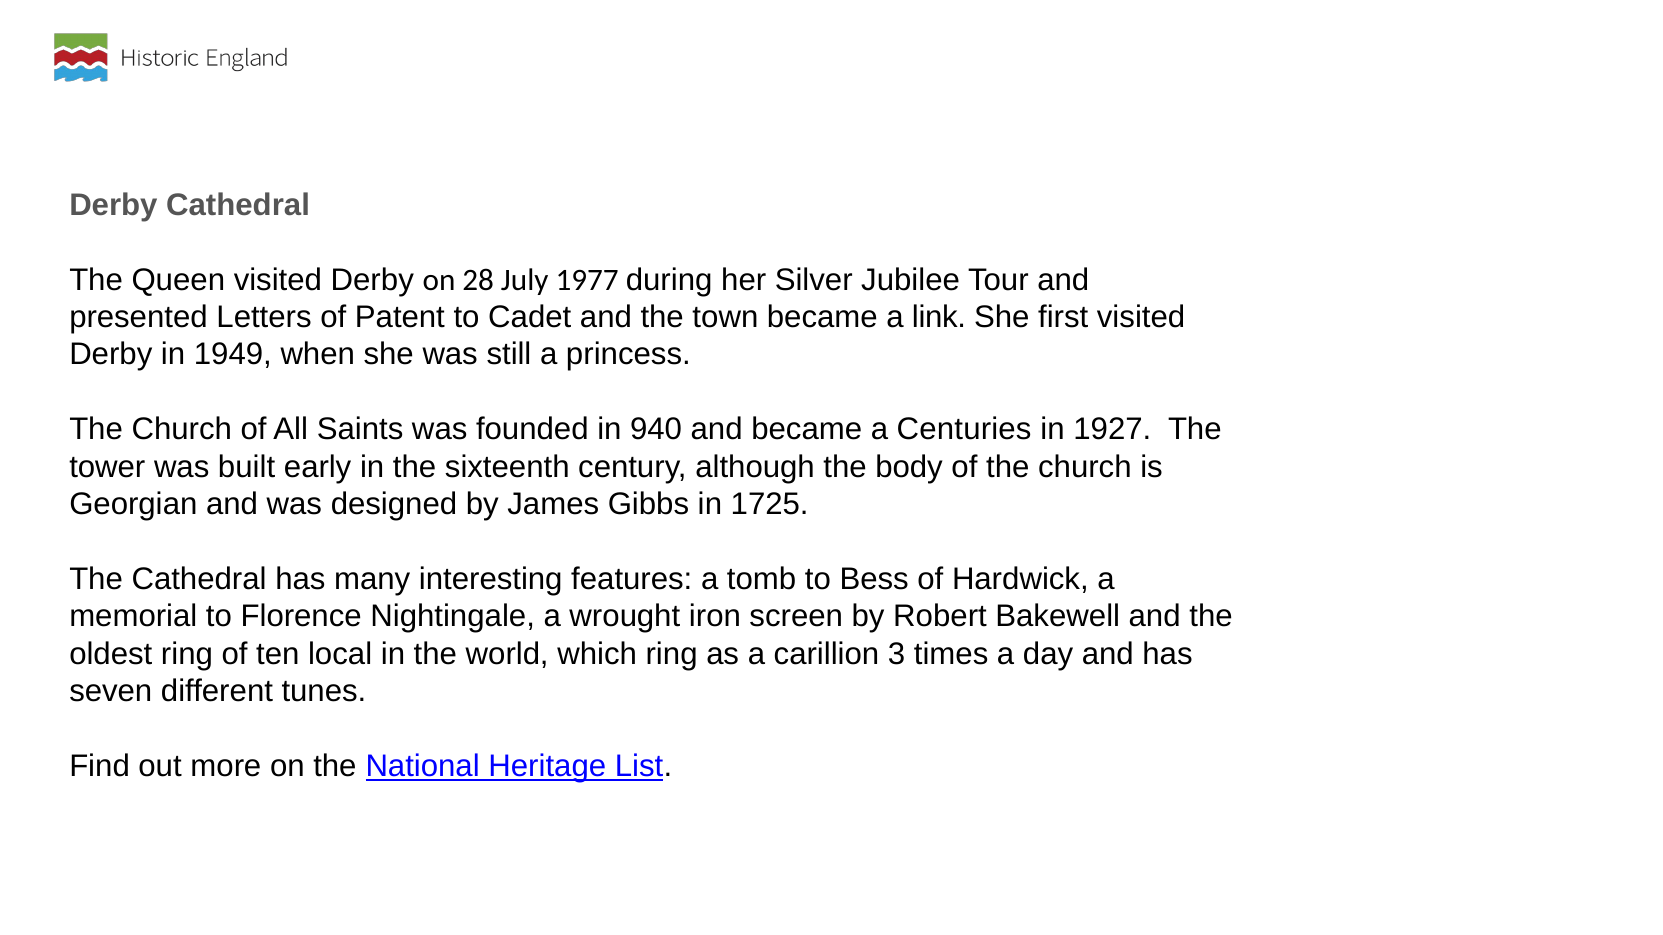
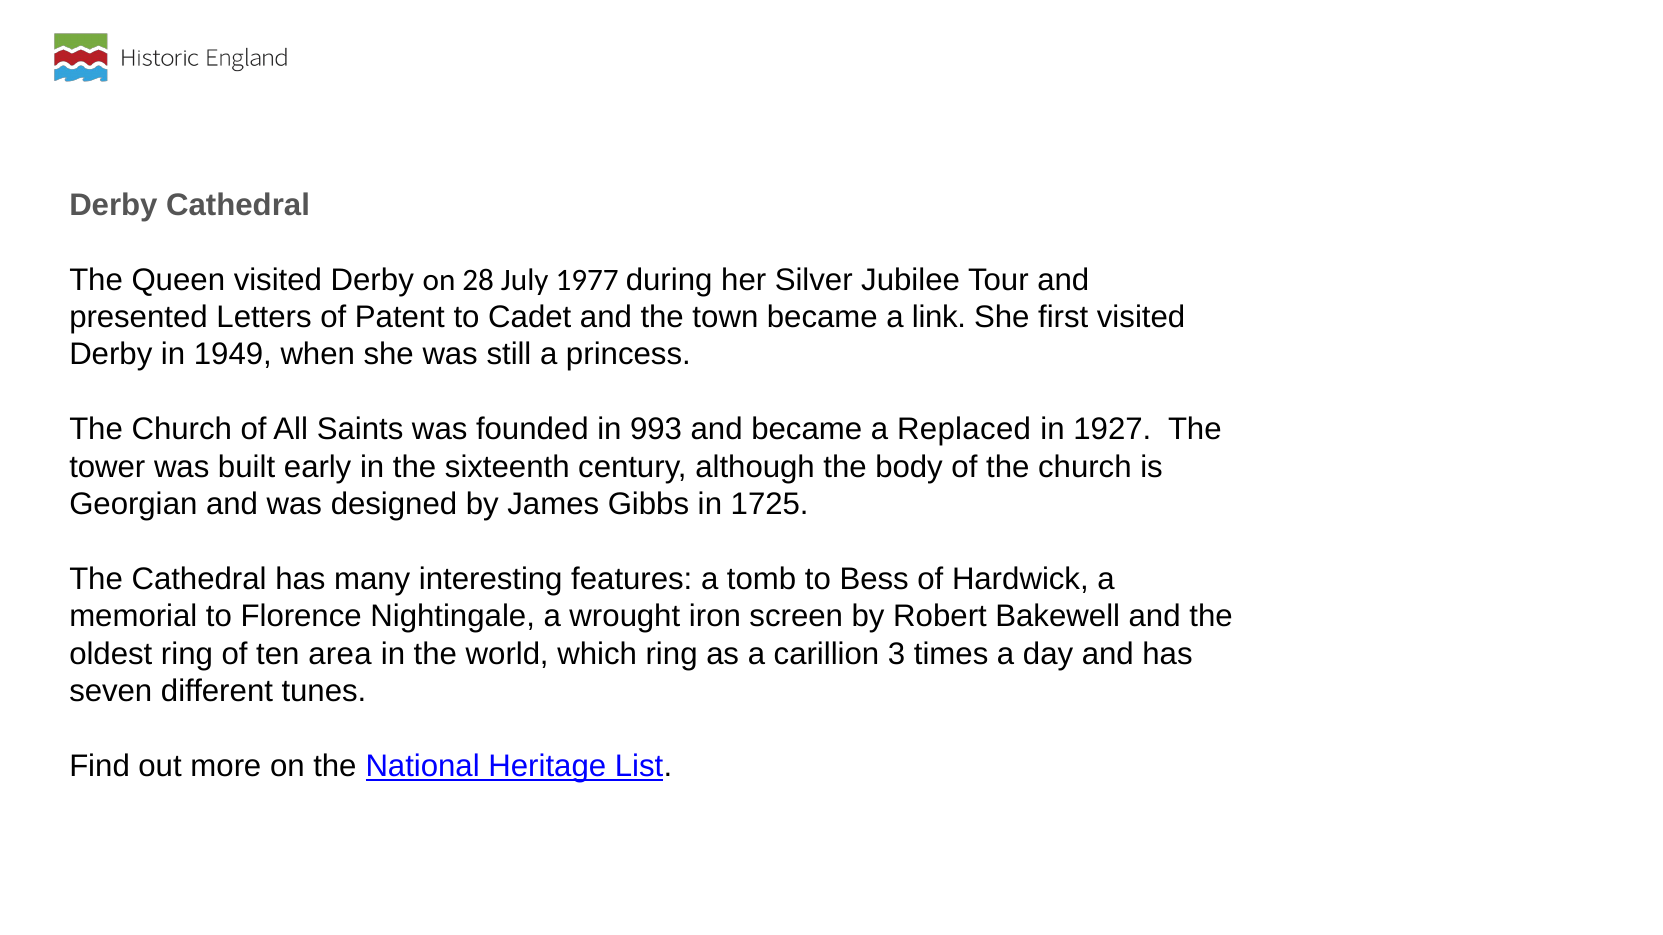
940: 940 -> 993
Centuries: Centuries -> Replaced
local: local -> area
